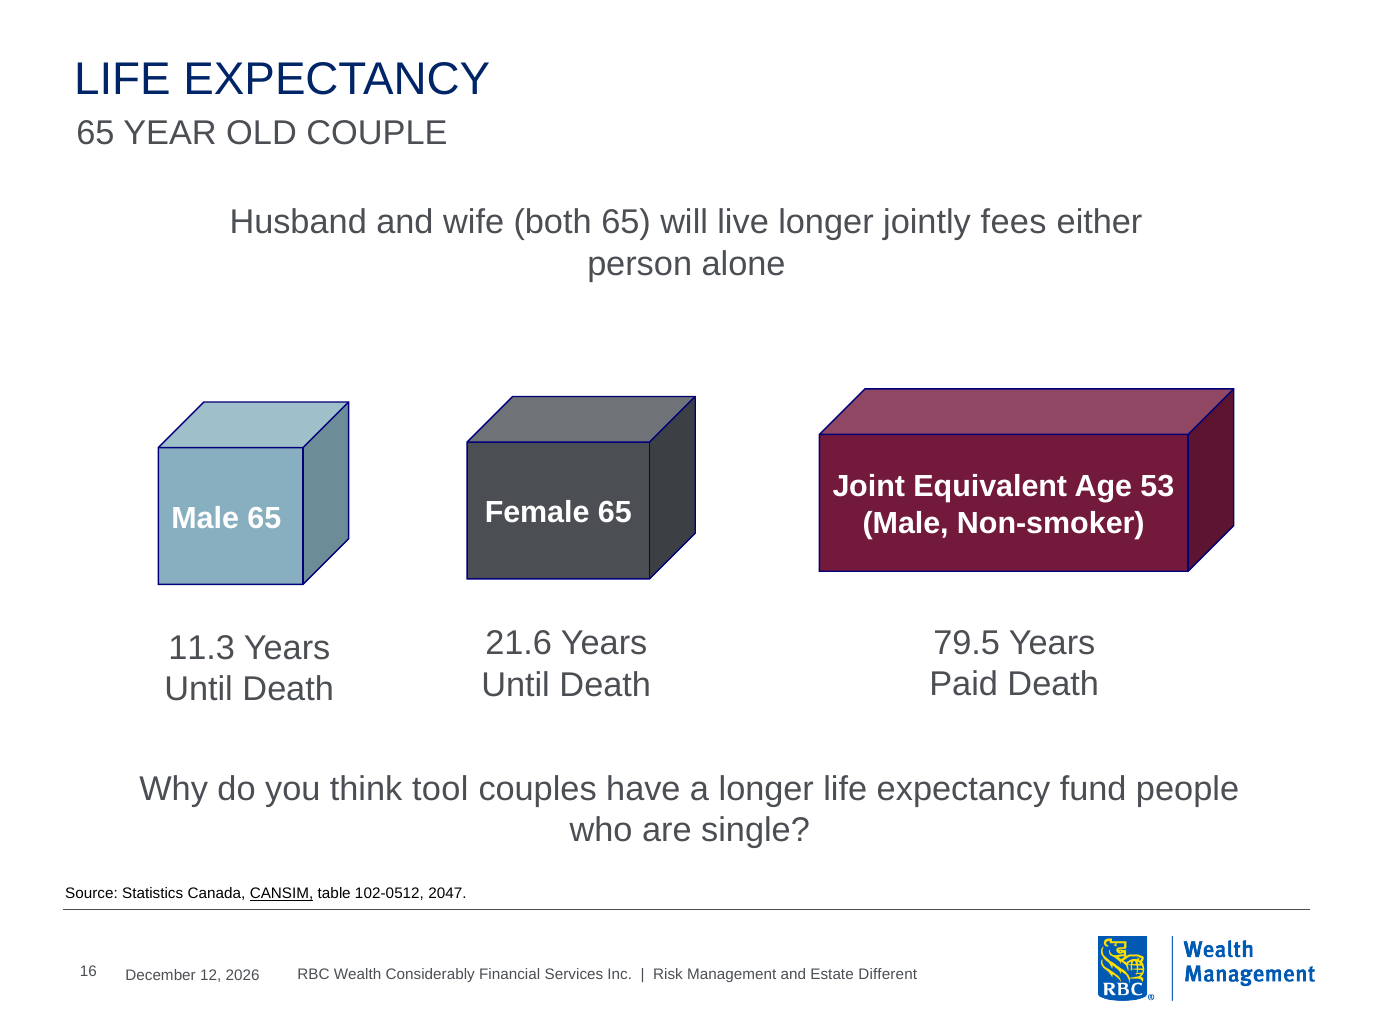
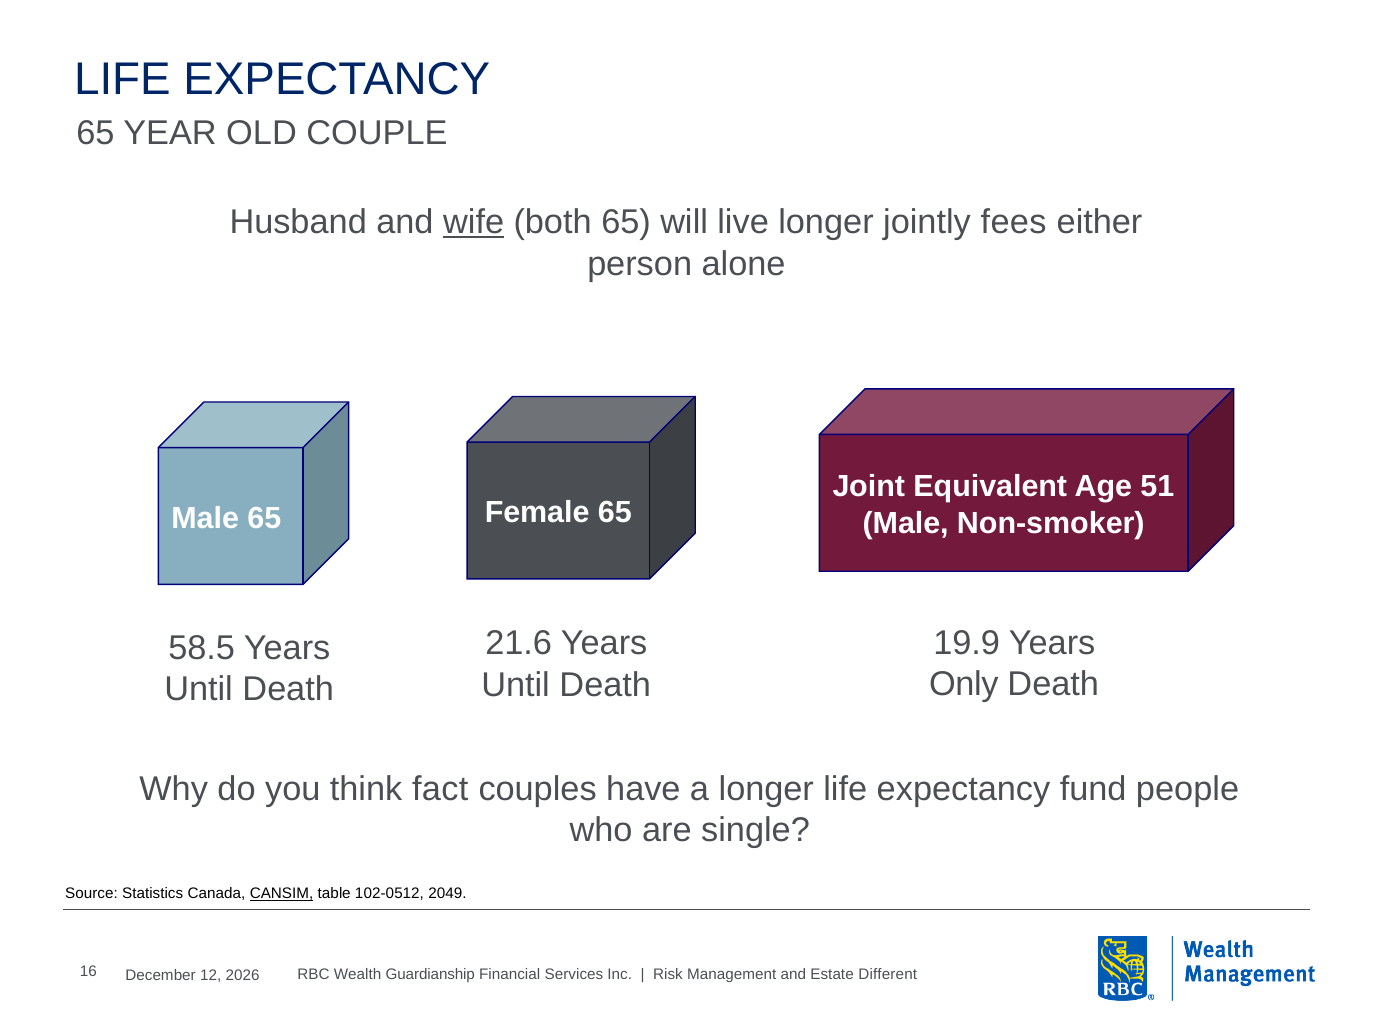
wife underline: none -> present
53: 53 -> 51
79.5: 79.5 -> 19.9
11.3: 11.3 -> 58.5
Paid: Paid -> Only
tool: tool -> fact
2047: 2047 -> 2049
Considerably: Considerably -> Guardianship
